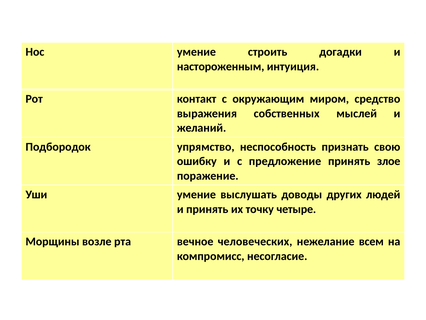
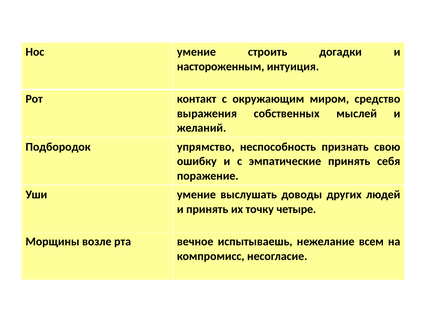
предложение: предложение -> эмпатические
злое: злое -> себя
человеческих: человеческих -> испытываешь
